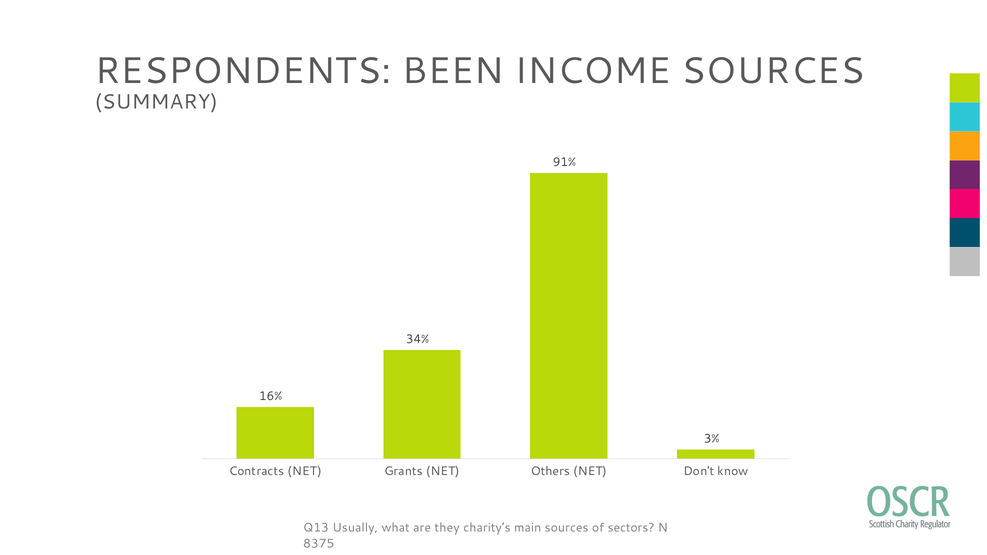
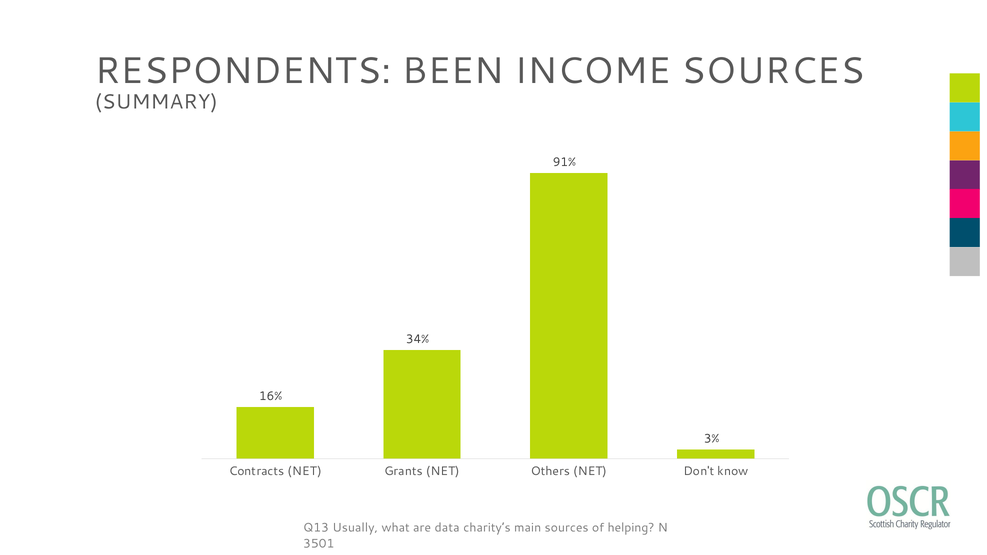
they: they -> data
sectors: sectors -> helping
8375: 8375 -> 3501
